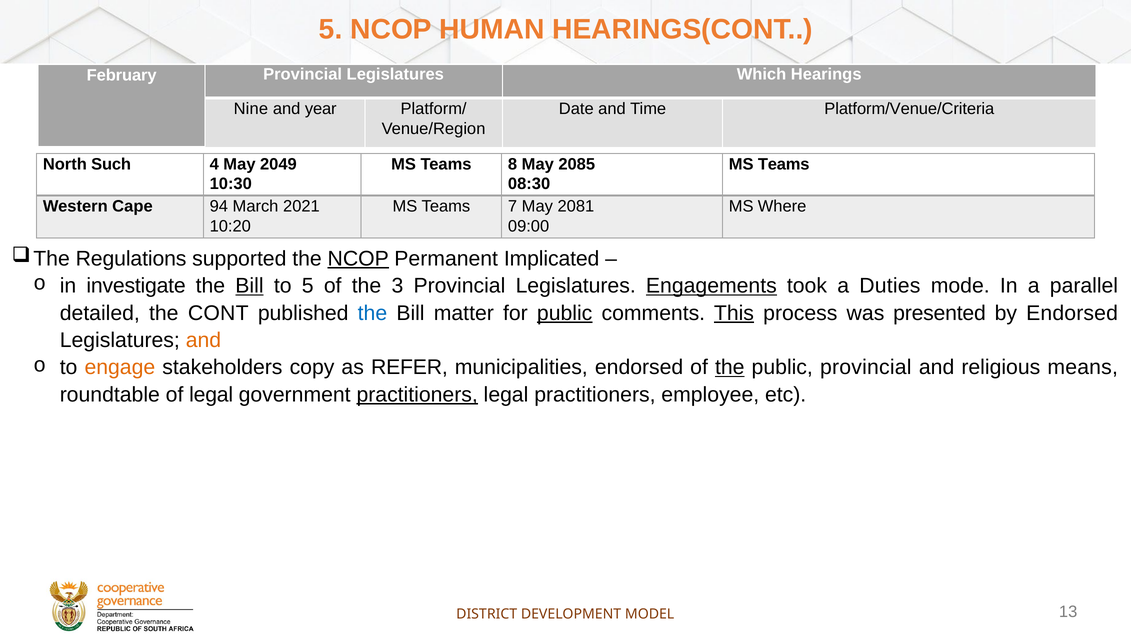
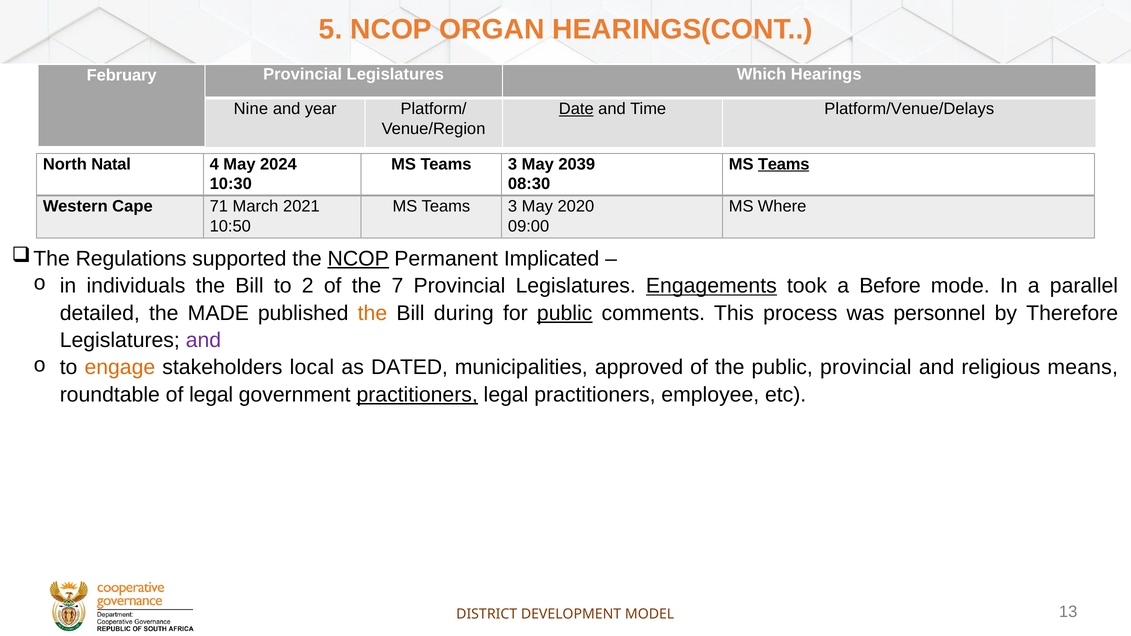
HUMAN: HUMAN -> ORGAN
Date underline: none -> present
Platform/Venue/Criteria: Platform/Venue/Criteria -> Platform/Venue/Delays
Such: Such -> Natal
2049: 2049 -> 2024
8 at (513, 164): 8 -> 3
2085: 2085 -> 2039
Teams at (784, 164) underline: none -> present
94: 94 -> 71
7 at (513, 207): 7 -> 3
2081: 2081 -> 2020
10:20: 10:20 -> 10:50
investigate: investigate -> individuals
Bill at (249, 286) underline: present -> none
to 5: 5 -> 2
3: 3 -> 7
Duties: Duties -> Before
CONT: CONT -> MADE
the at (372, 313) colour: blue -> orange
matter: matter -> during
This underline: present -> none
presented: presented -> personnel
by Endorsed: Endorsed -> Therefore
and at (203, 340) colour: orange -> purple
copy: copy -> local
REFER: REFER -> DATED
municipalities endorsed: endorsed -> approved
the at (730, 368) underline: present -> none
